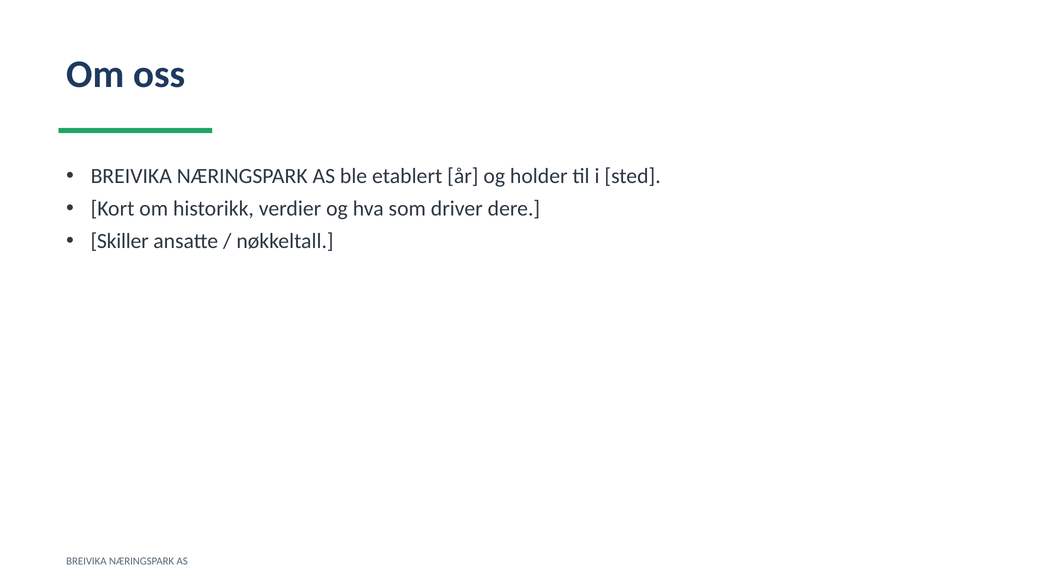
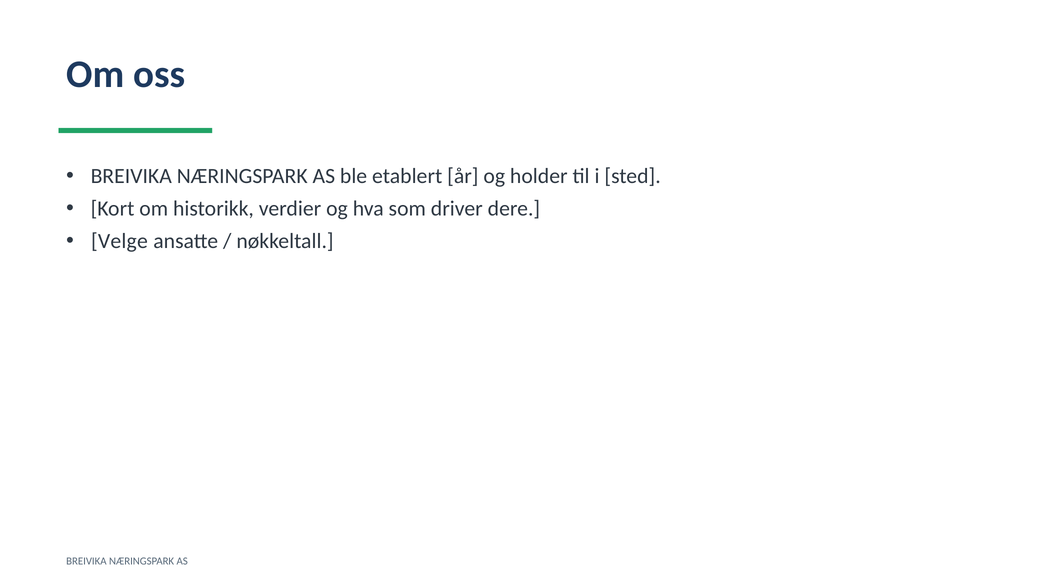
Skiller: Skiller -> Velge
